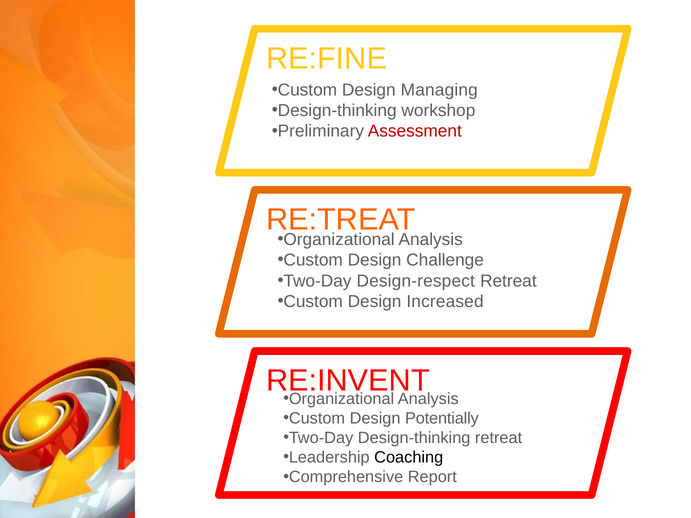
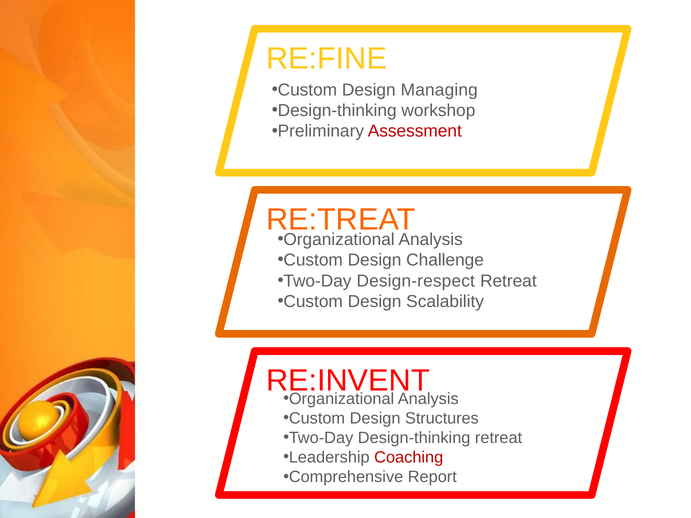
Increased: Increased -> Scalability
Potentially: Potentially -> Structures
Coaching colour: black -> red
